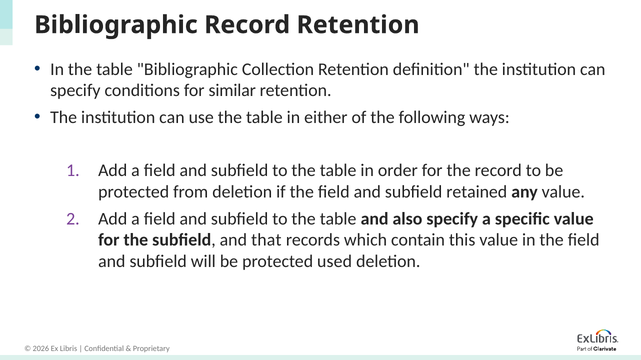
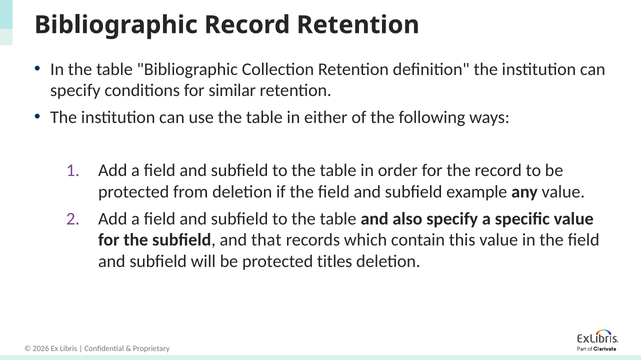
retained: retained -> example
used: used -> titles
